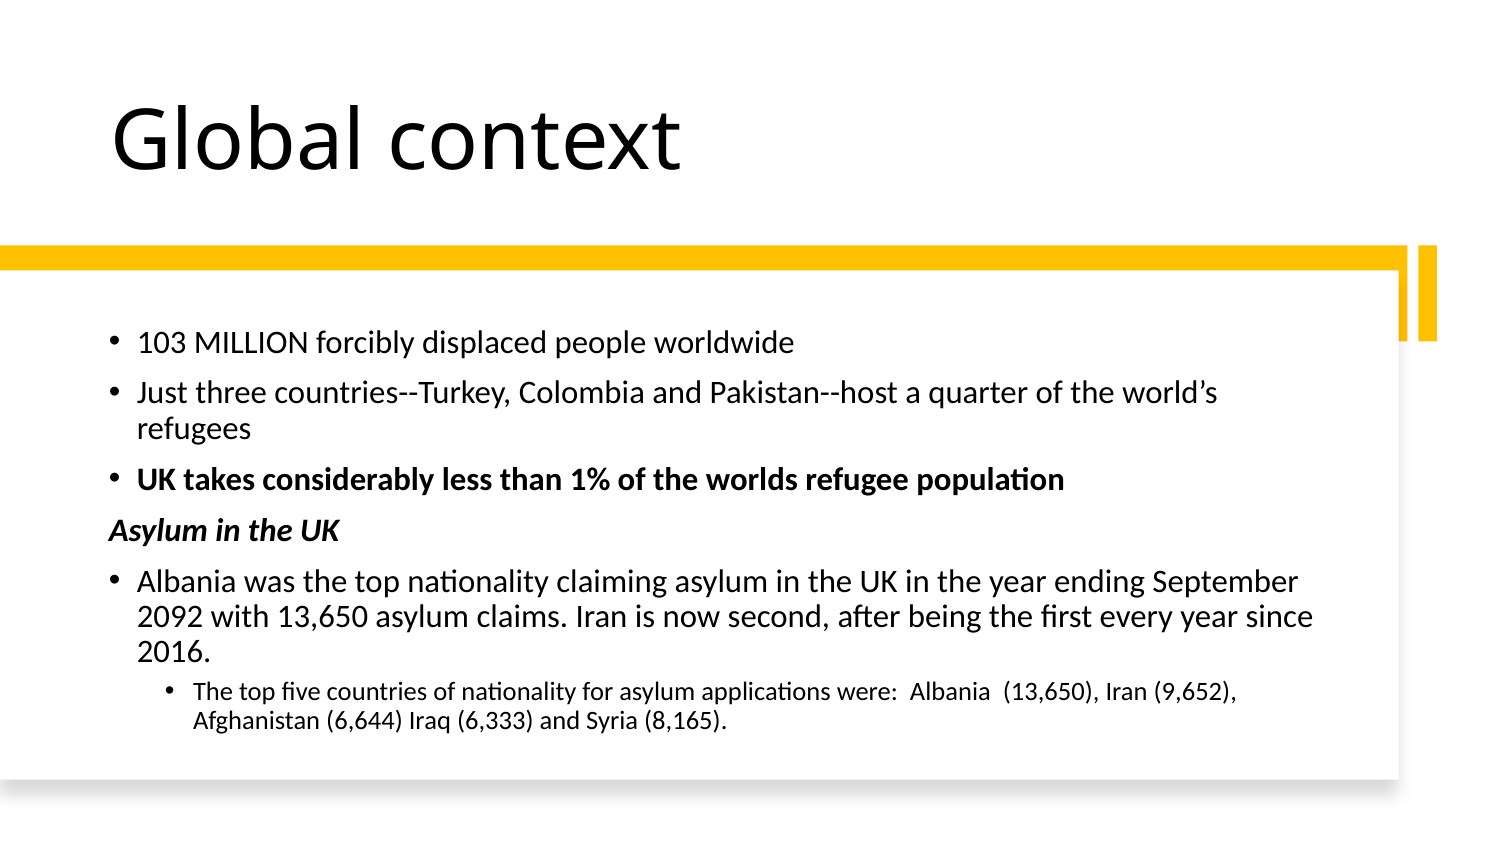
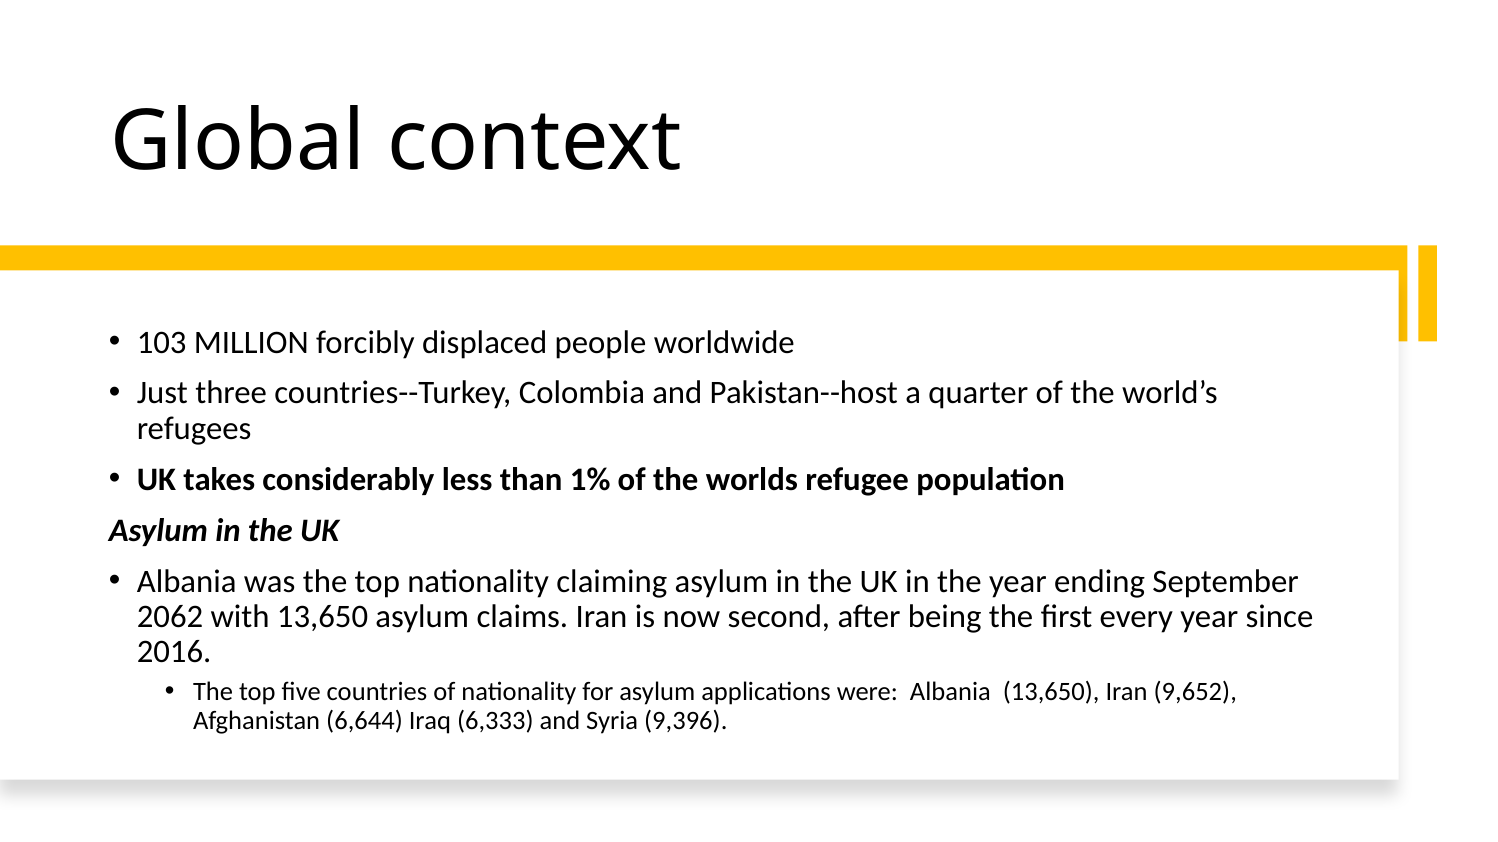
2092: 2092 -> 2062
8,165: 8,165 -> 9,396
